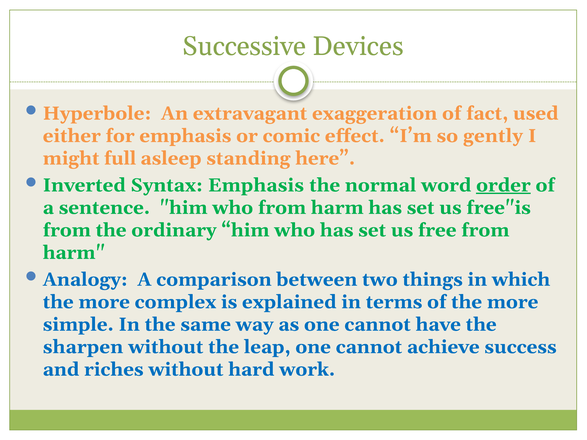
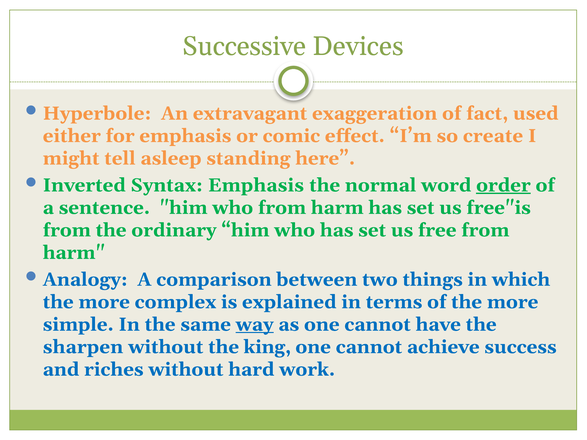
gently: gently -> create
full: full -> tell
way underline: none -> present
leap: leap -> king
